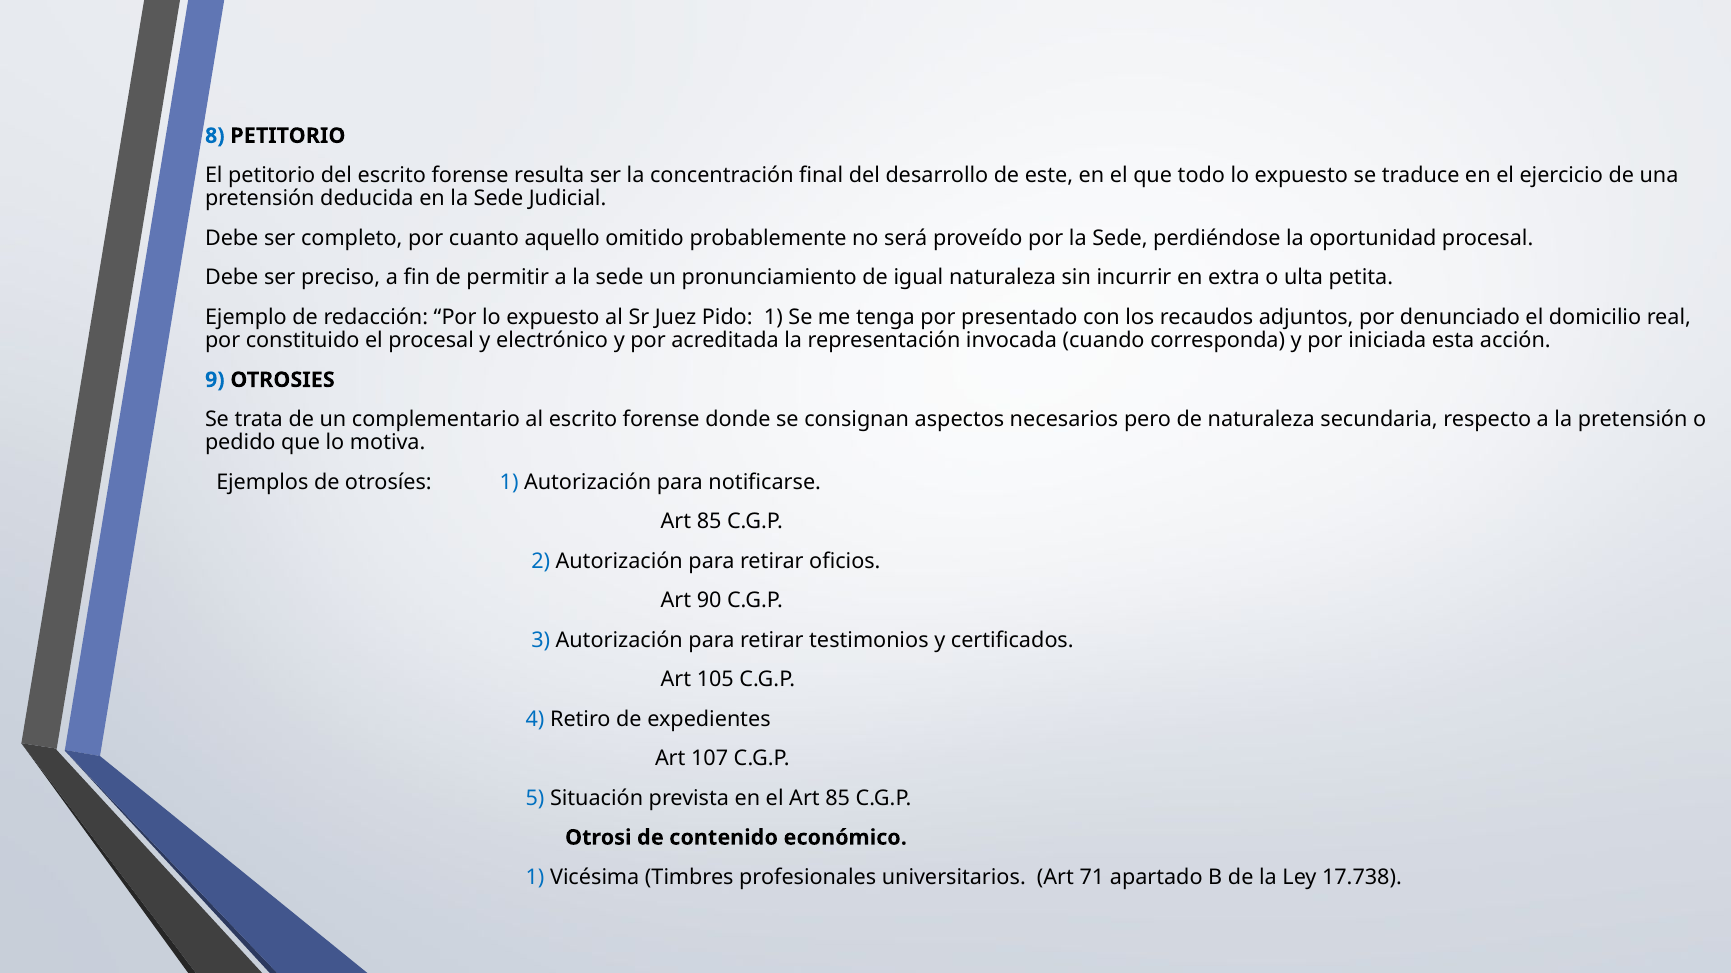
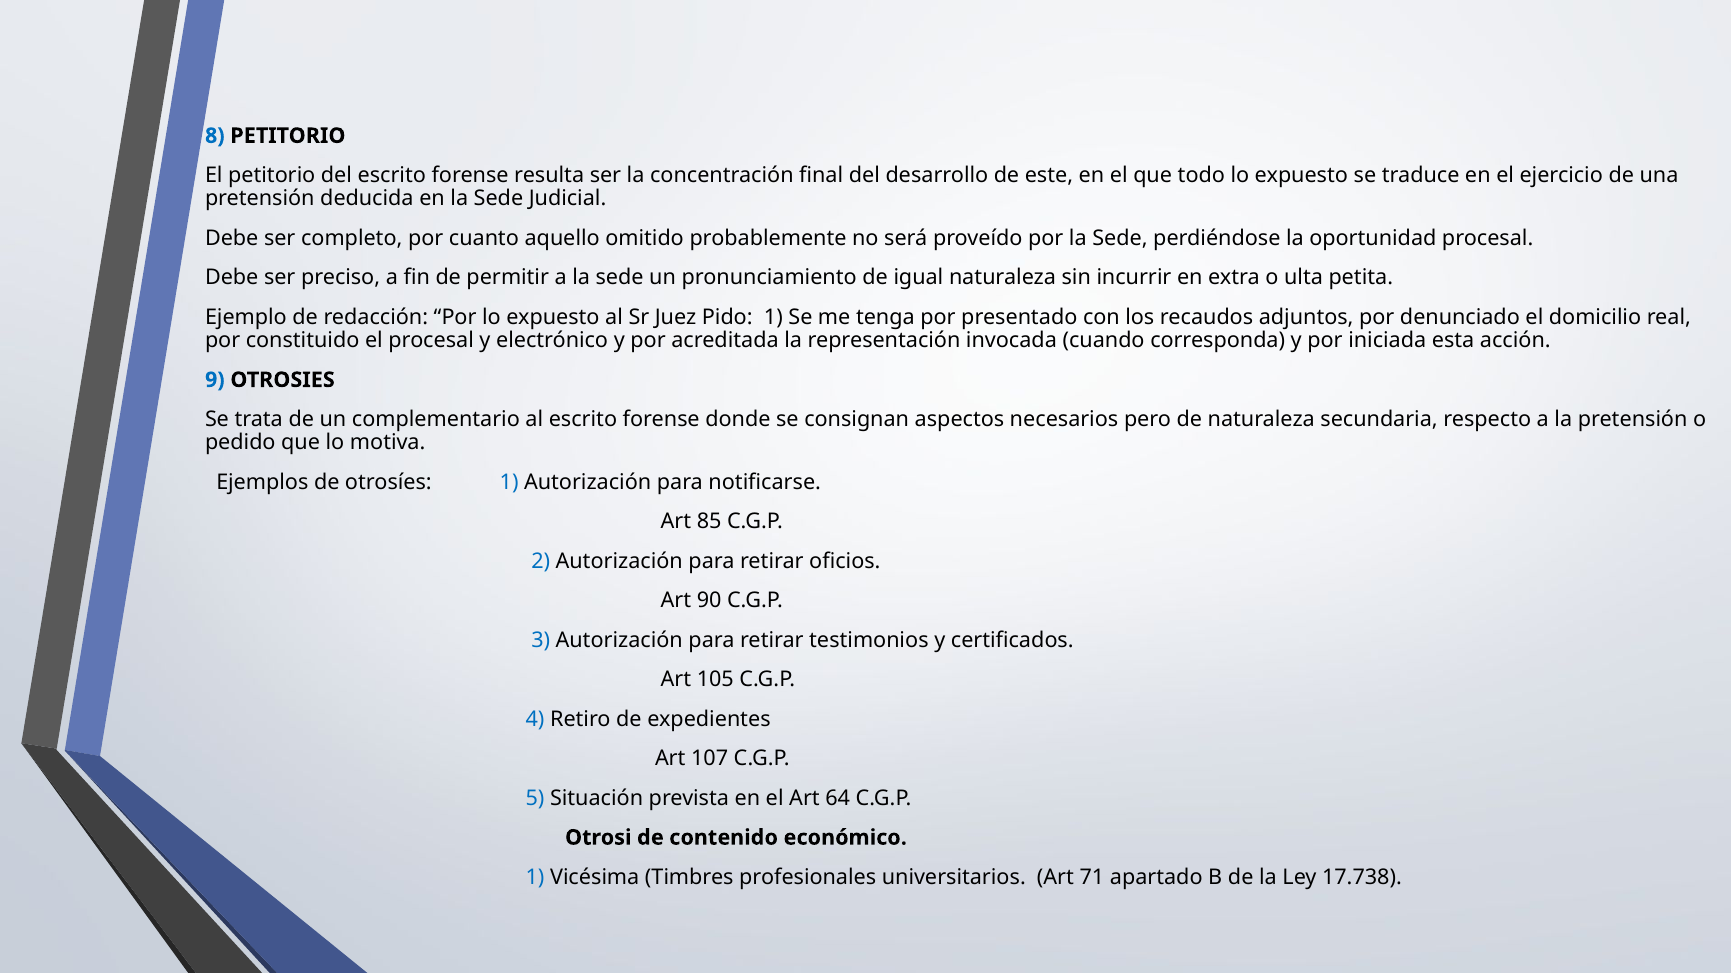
el Art 85: 85 -> 64
